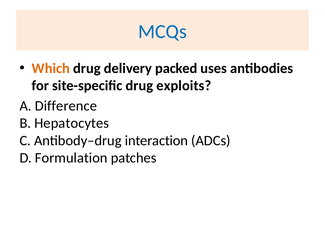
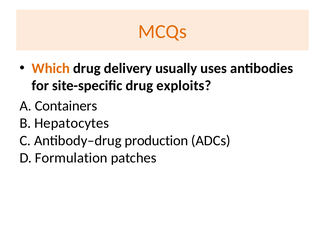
MCQs colour: blue -> orange
packed: packed -> usually
Difference: Difference -> Containers
interaction: interaction -> production
